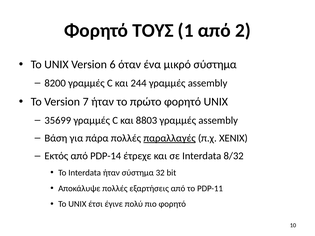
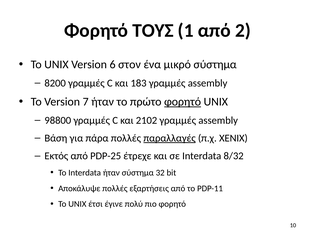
όταν: όταν -> στον
244: 244 -> 183
φορητό at (183, 102) underline: none -> present
35699: 35699 -> 98800
8803: 8803 -> 2102
PDP-14: PDP-14 -> PDP-25
